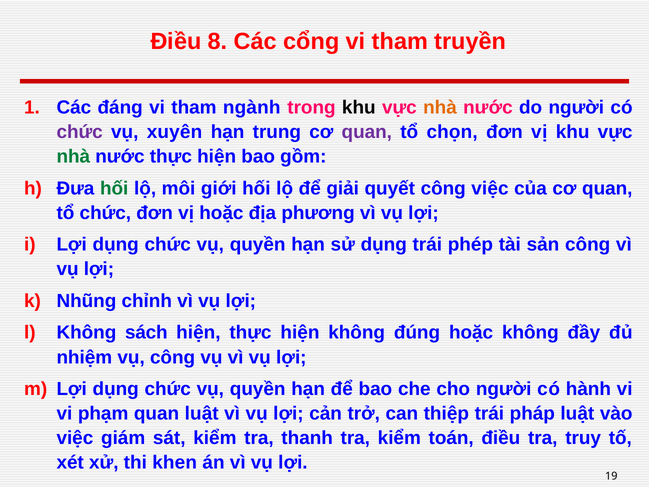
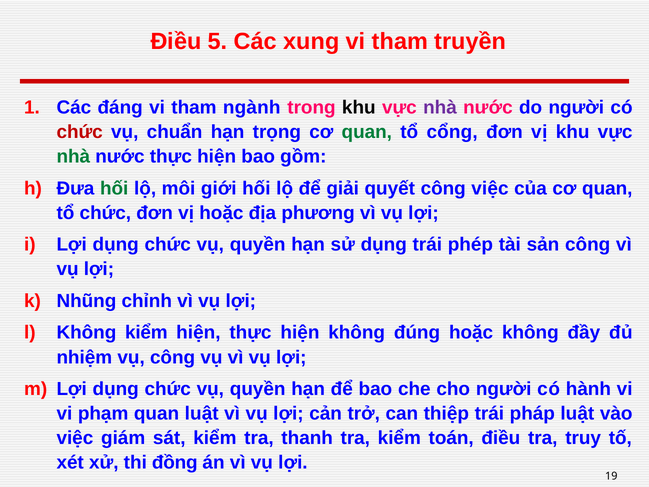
8: 8 -> 5
cổng: cổng -> xung
nhà at (440, 108) colour: orange -> purple
chức at (80, 132) colour: purple -> red
xuyên: xuyên -> chuẩn
trung: trung -> trọng
quan at (367, 132) colour: purple -> green
chọn: chọn -> cổng
Không sách: sách -> kiểm
khen: khen -> đồng
